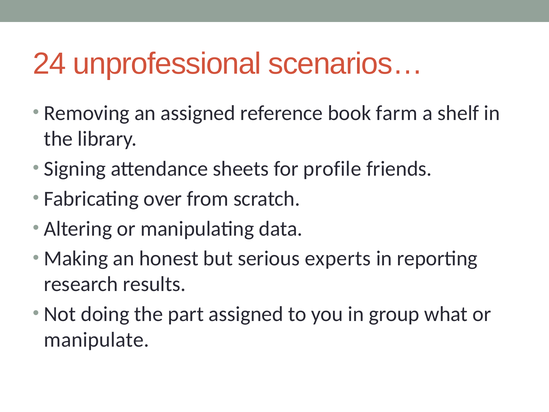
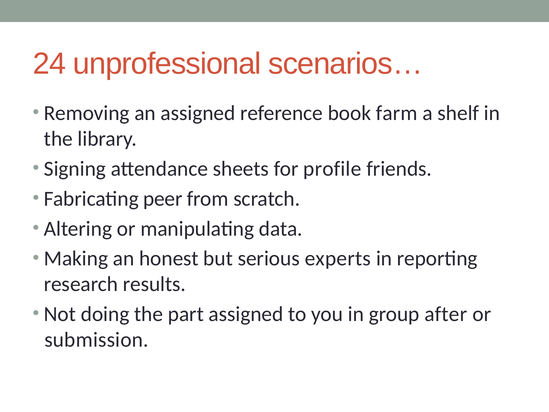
over: over -> peer
what: what -> after
manipulate: manipulate -> submission
